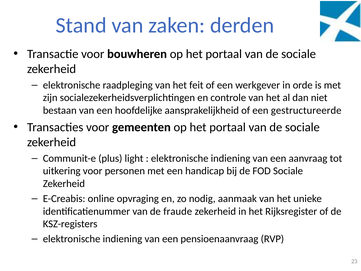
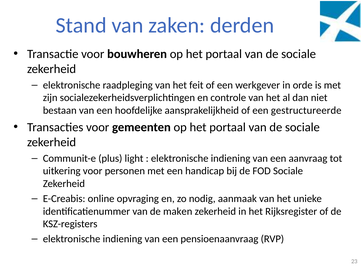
fraude: fraude -> maken
